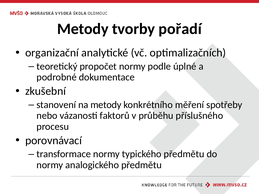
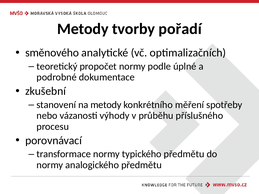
organizační: organizační -> směnového
faktorů: faktorů -> výhody
